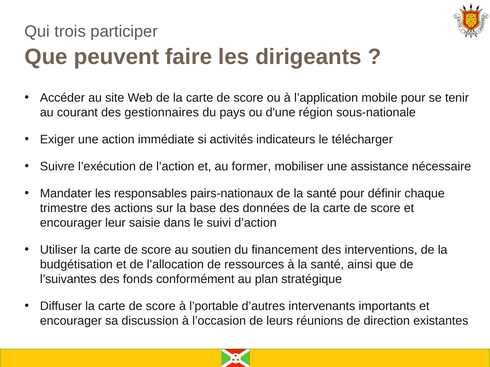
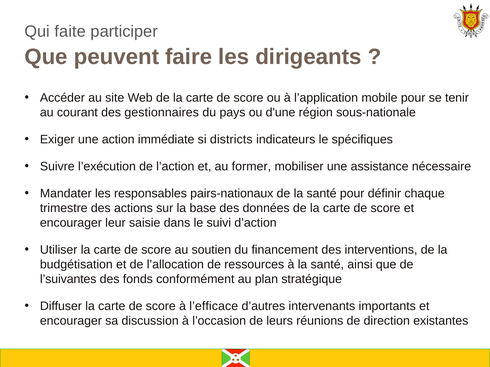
trois: trois -> faite
activités: activités -> districts
télécharger: télécharger -> spécifiques
l’portable: l’portable -> l’efficace
